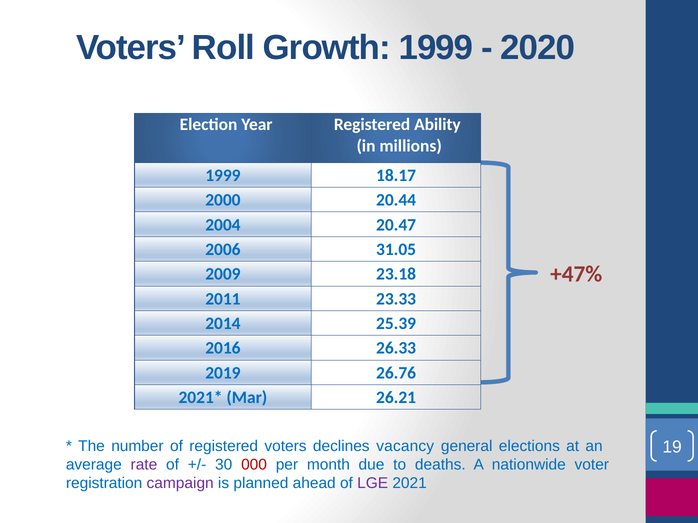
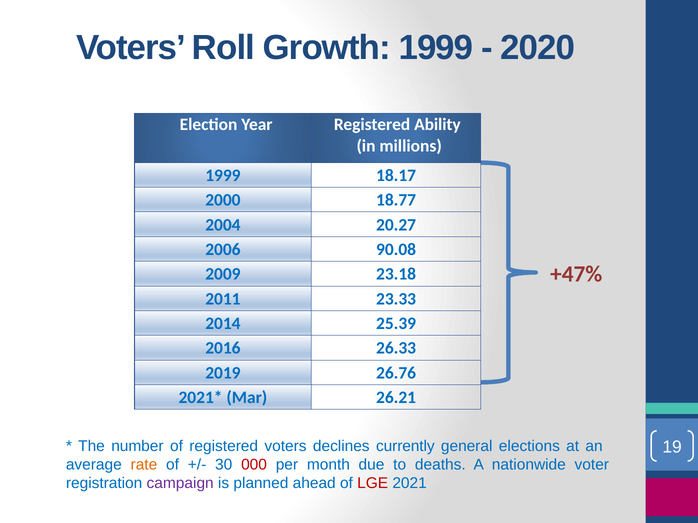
20.44: 20.44 -> 18.77
20.47: 20.47 -> 20.27
31.05: 31.05 -> 90.08
vacancy: vacancy -> currently
rate colour: purple -> orange
LGE colour: purple -> red
